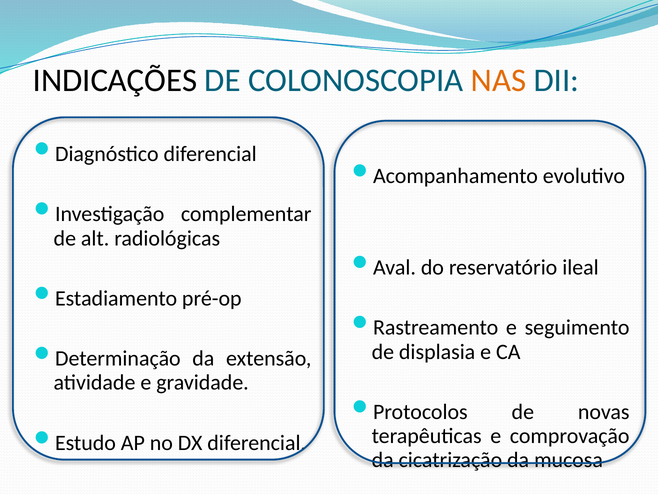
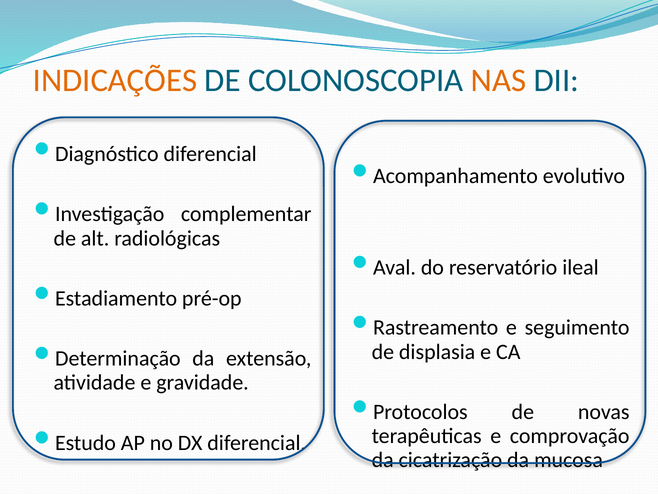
INDICAÇÕES colour: black -> orange
